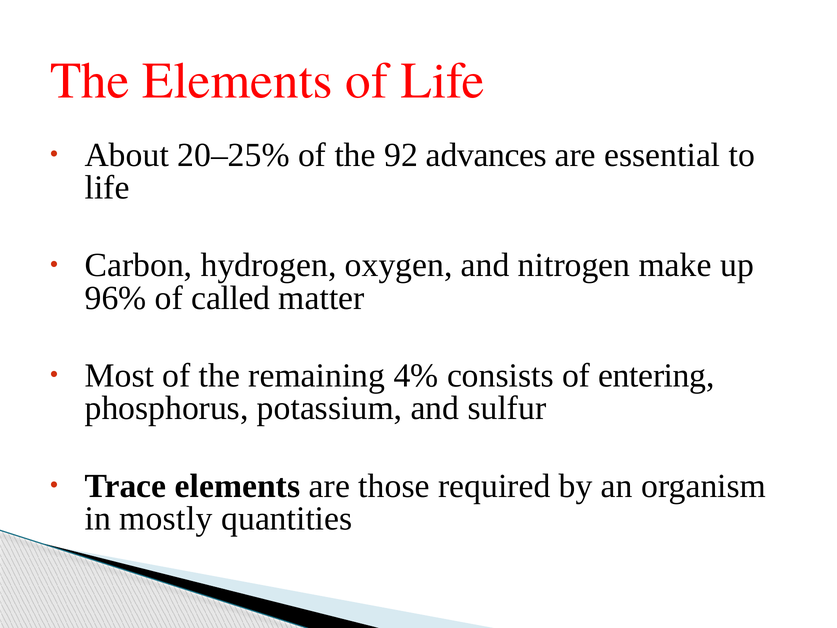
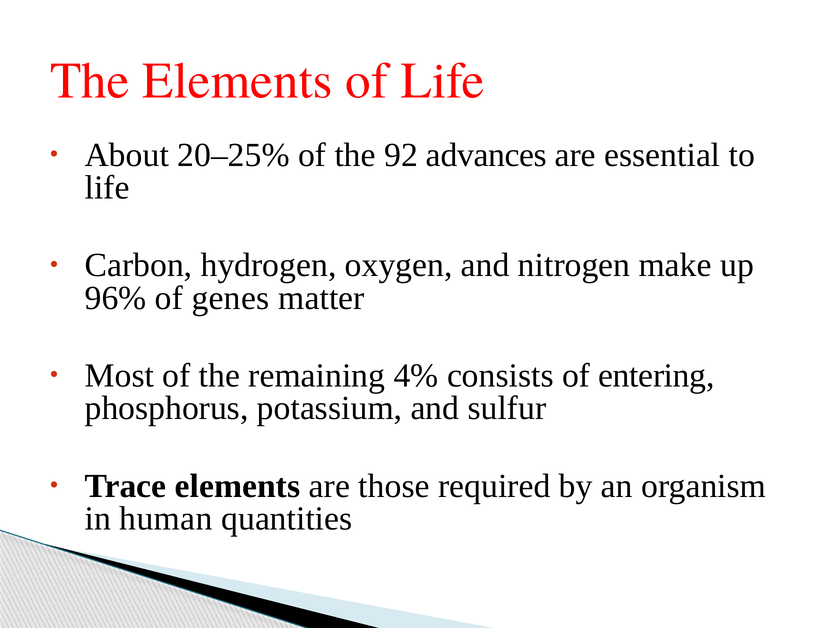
called: called -> genes
mostly: mostly -> human
